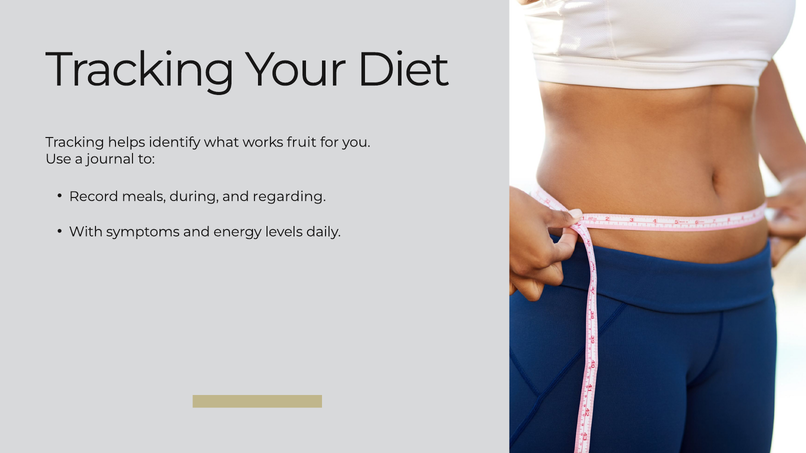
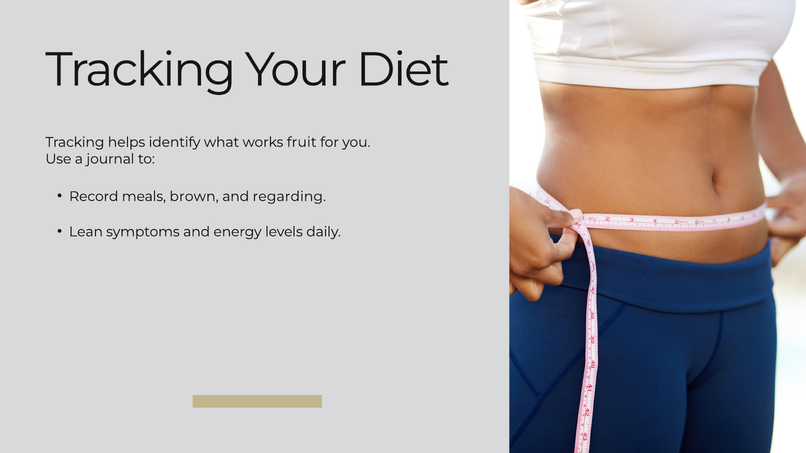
during: during -> brown
With: With -> Lean
